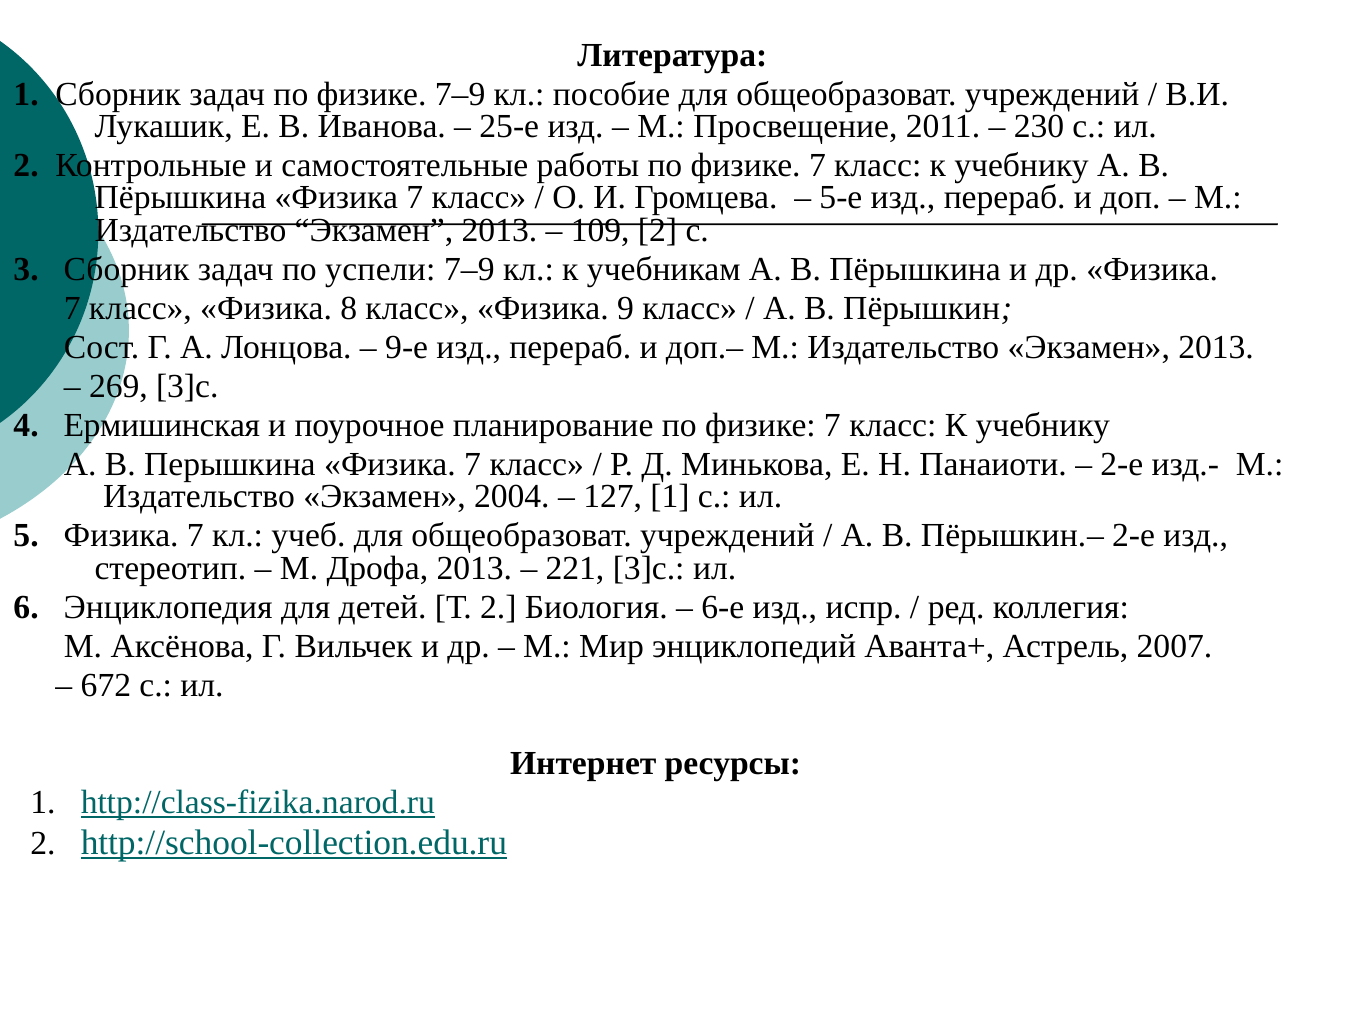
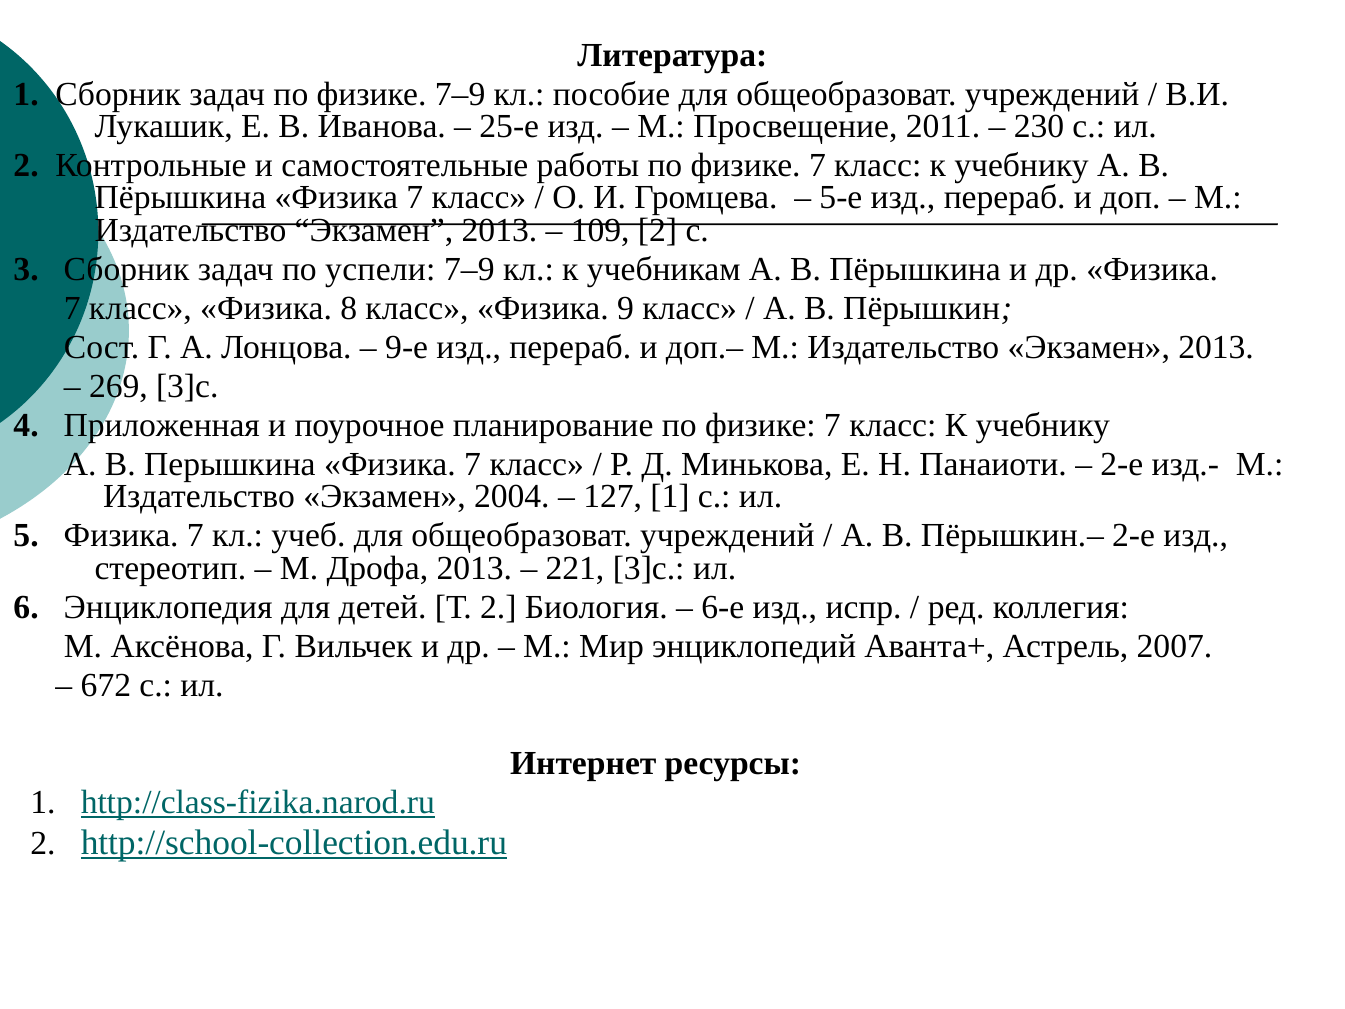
Ермишинская: Ермишинская -> Приложенная
